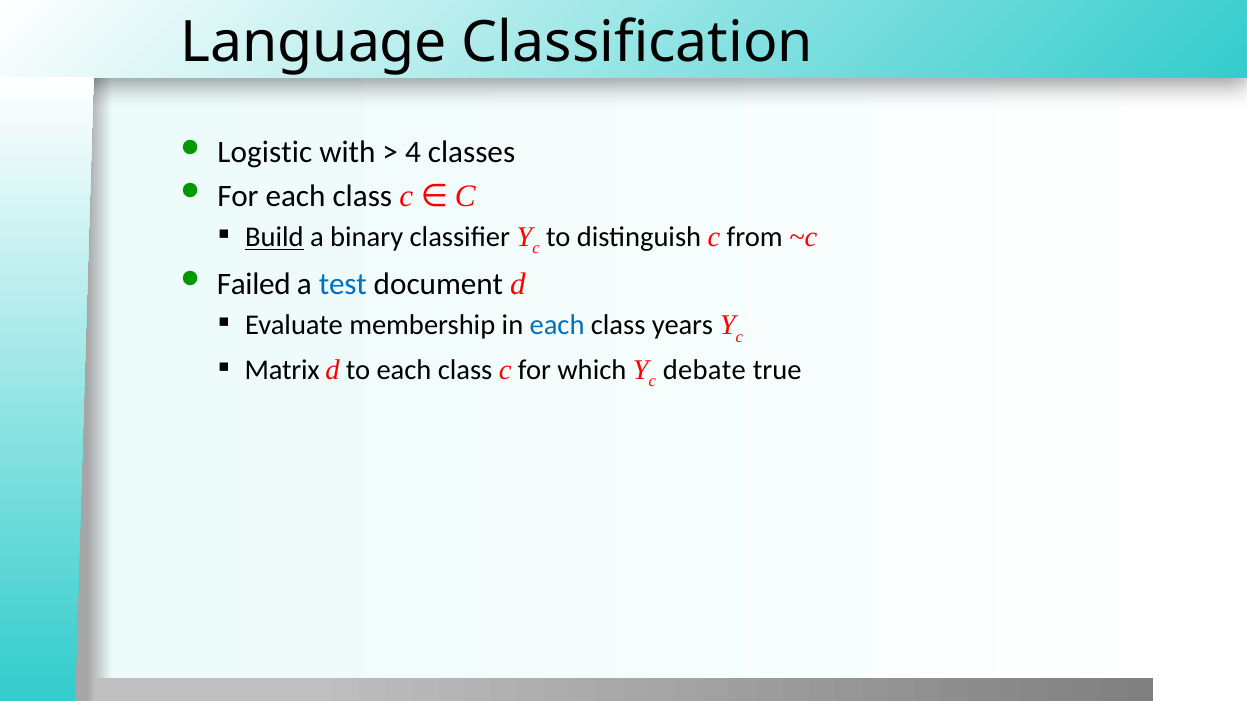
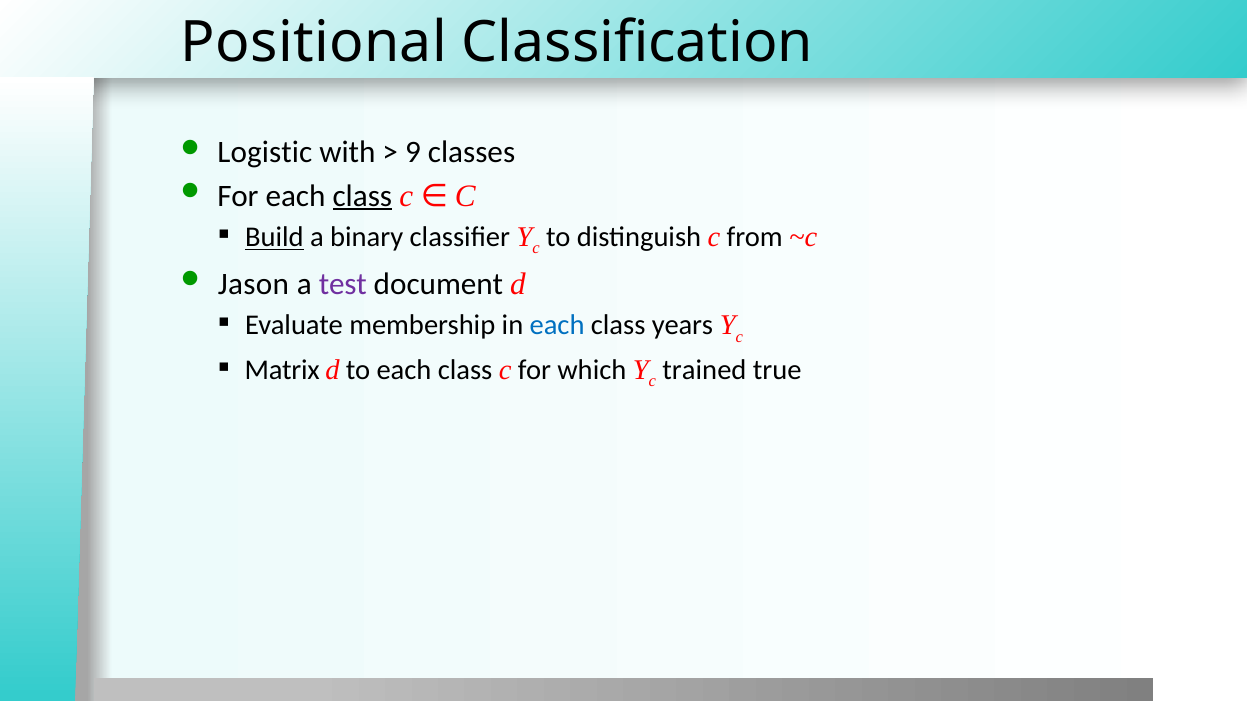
Language: Language -> Positional
4: 4 -> 9
class at (362, 196) underline: none -> present
Failed: Failed -> Jason
test colour: blue -> purple
debate: debate -> trained
